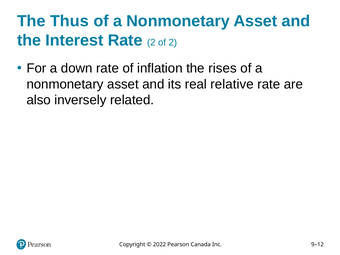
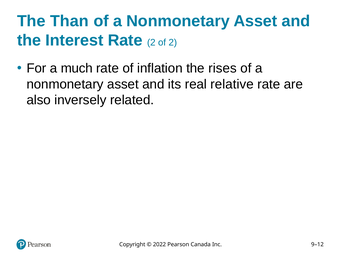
Thus: Thus -> Than
down: down -> much
